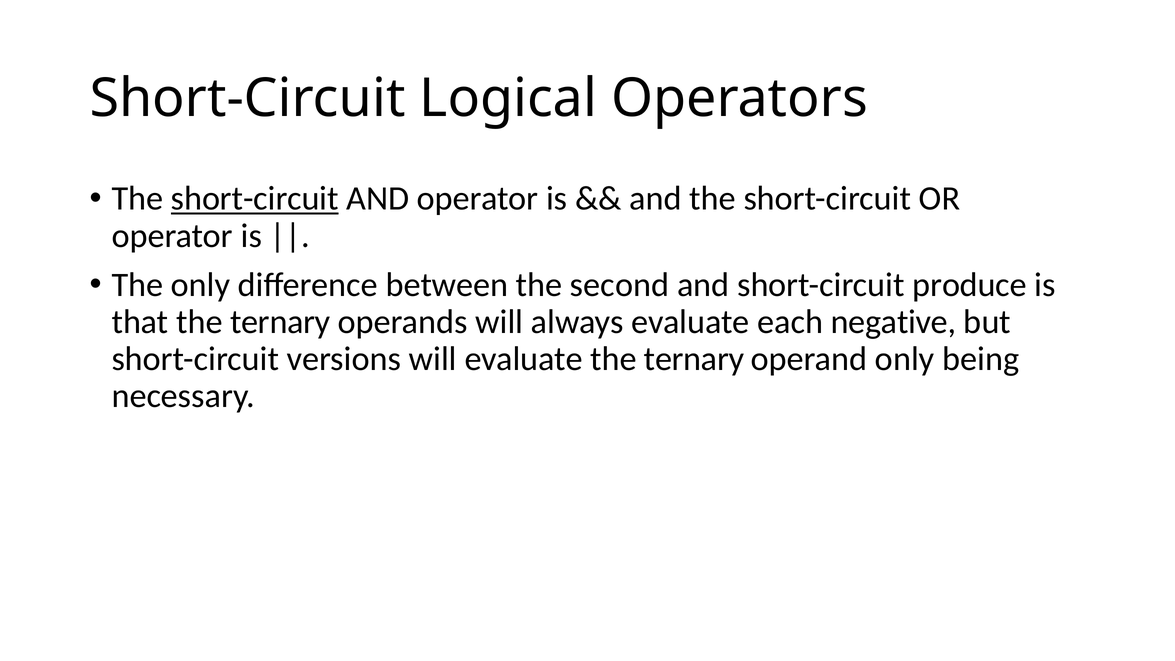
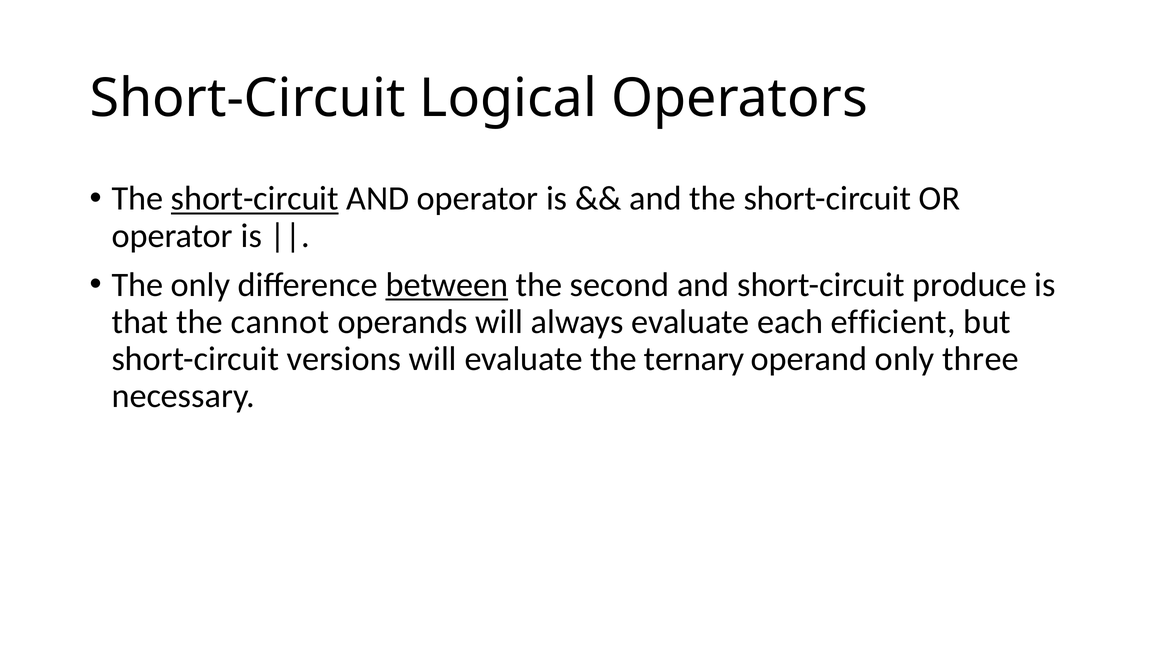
between underline: none -> present
that the ternary: ternary -> cannot
negative: negative -> efficient
being: being -> three
